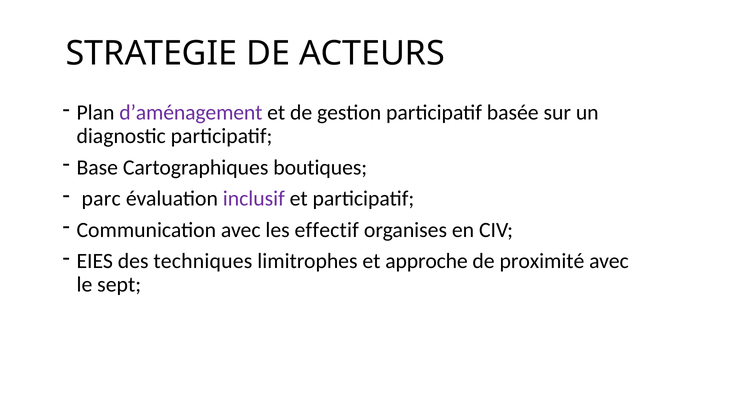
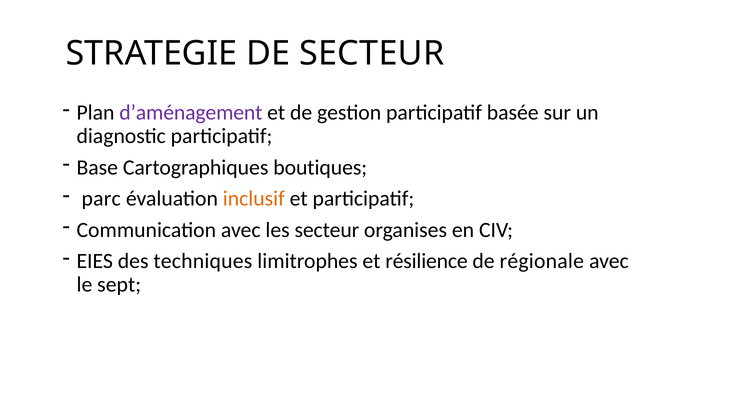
DE ACTEURS: ACTEURS -> SECTEUR
inclusif colour: purple -> orange
les effectif: effectif -> secteur
approche: approche -> résilience
proximité: proximité -> régionale
